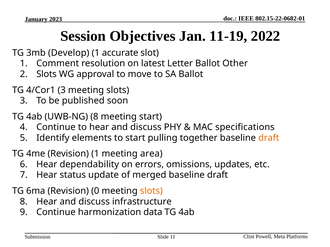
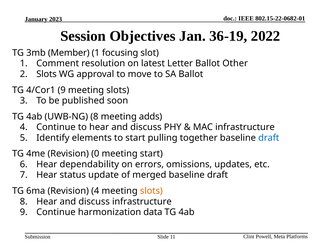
11-19: 11-19 -> 36-19
Develop: Develop -> Member
accurate: accurate -> focusing
4/Cor1 3: 3 -> 9
meeting start: start -> adds
MAC specifications: specifications -> infrastructure
draft at (269, 138) colour: orange -> blue
Revision 1: 1 -> 0
meeting area: area -> start
Revision 0: 0 -> 4
